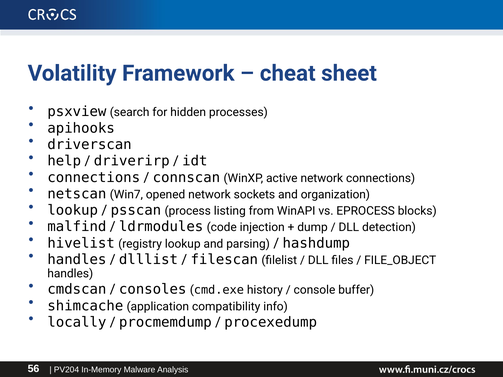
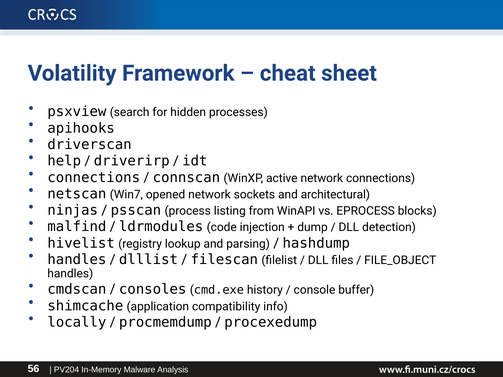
organization: organization -> architectural
lookup at (73, 210): lookup -> ninjas
